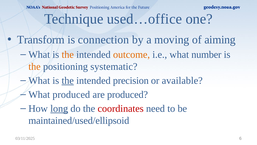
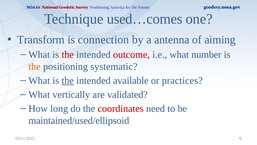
used…office: used…office -> used…comes
moving: moving -> antenna
the at (68, 54) colour: orange -> red
outcome colour: orange -> red
precision: precision -> available
available: available -> practices
What produced: produced -> vertically
are produced: produced -> validated
long underline: present -> none
